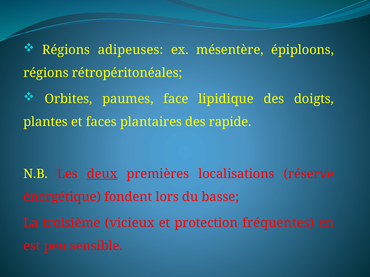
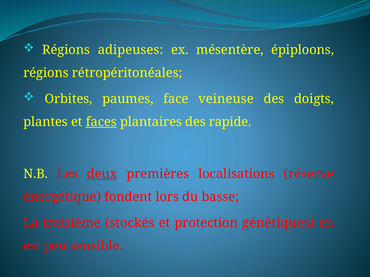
lipidique: lipidique -> veineuse
faces underline: none -> present
vicieux: vicieux -> stockés
fréquentes: fréquentes -> génétiques
